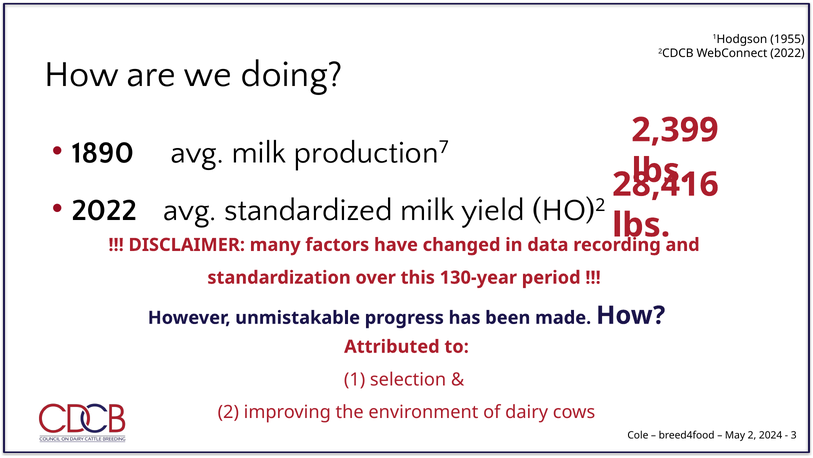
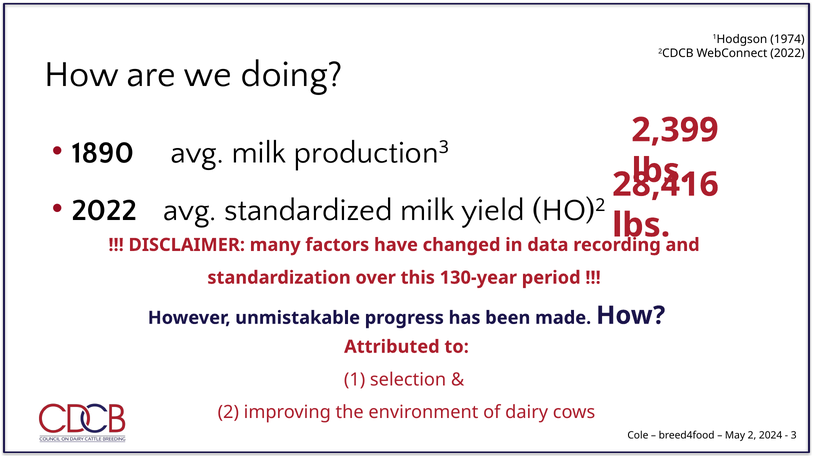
1955: 1955 -> 1974
7 at (444, 148): 7 -> 3
